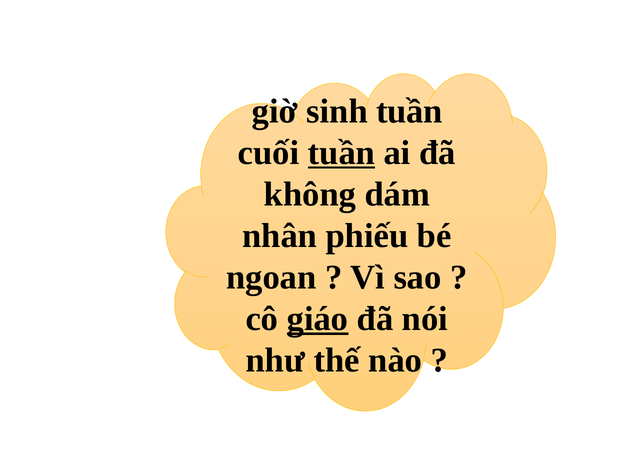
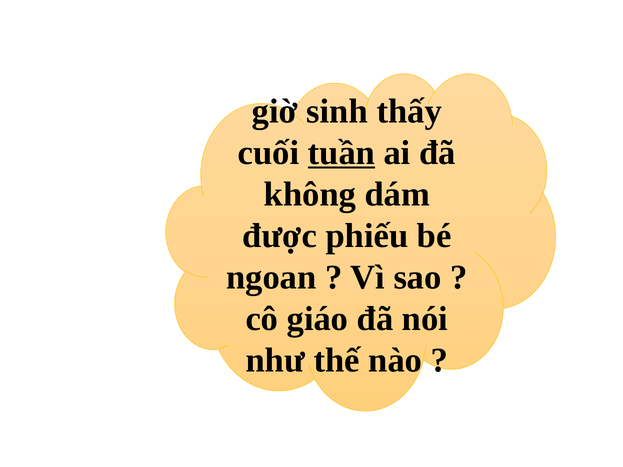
sinh tuần: tuần -> thấy
nhân: nhân -> được
giáo underline: present -> none
